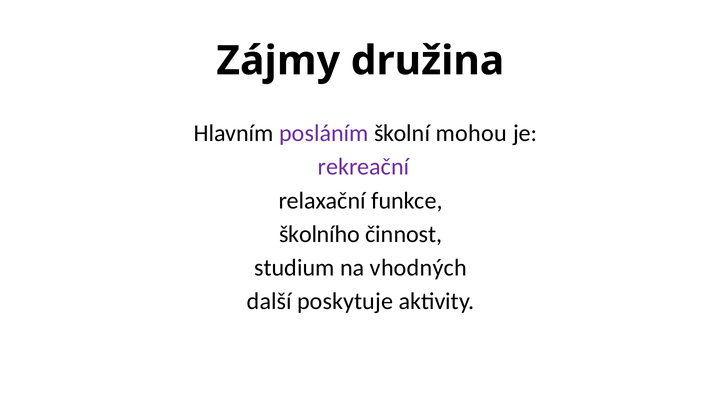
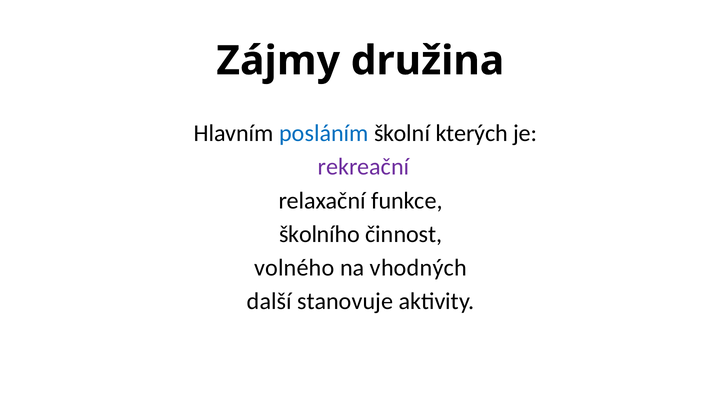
posláním colour: purple -> blue
mohou: mohou -> kterých
studium: studium -> volného
poskytuje: poskytuje -> stanovuje
